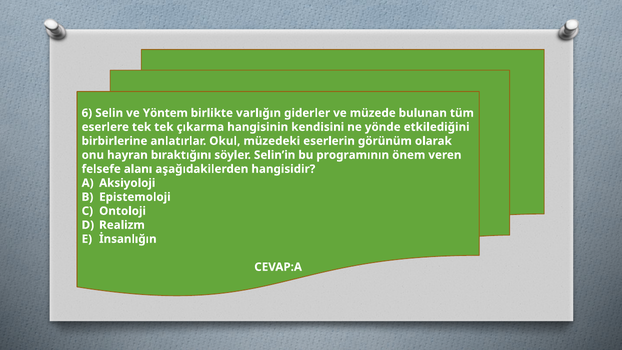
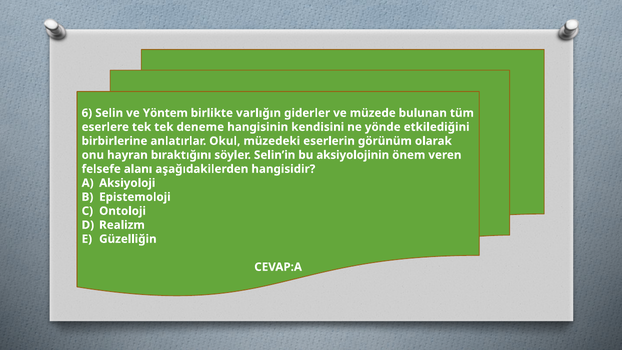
çıkarma: çıkarma -> deneme
programının: programının -> aksiyolojinin
İnsanlığın: İnsanlığın -> Güzelliğin
